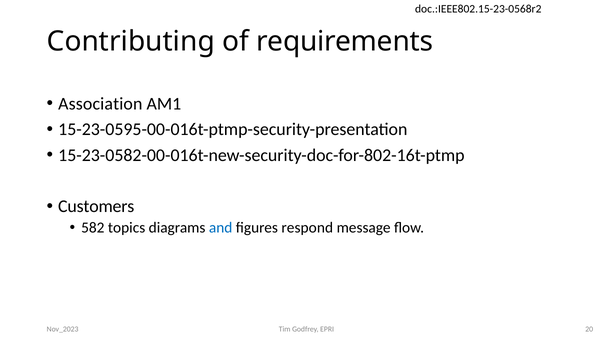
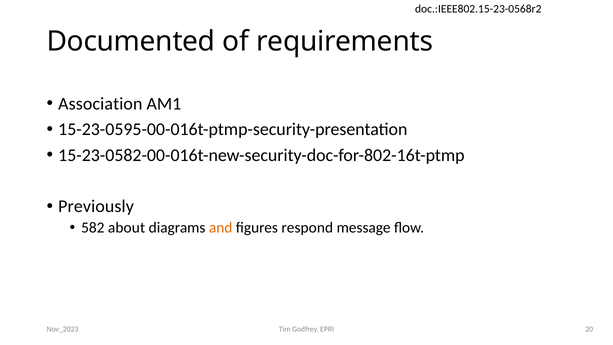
Contributing: Contributing -> Documented
Customers: Customers -> Previously
topics: topics -> about
and colour: blue -> orange
